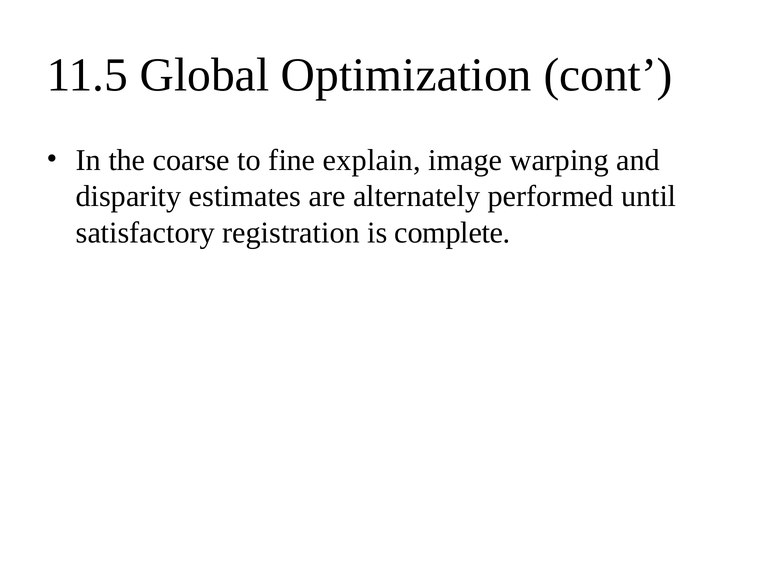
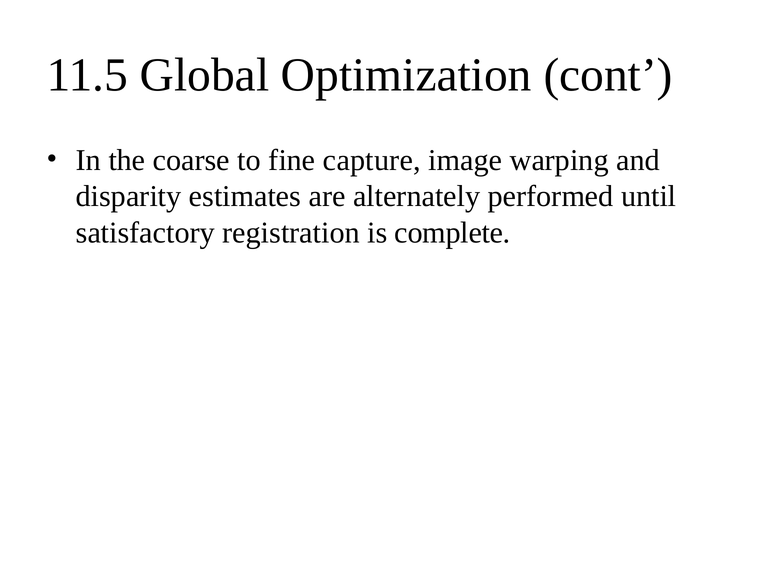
explain: explain -> capture
